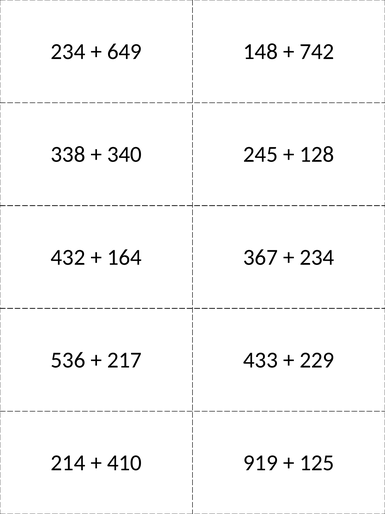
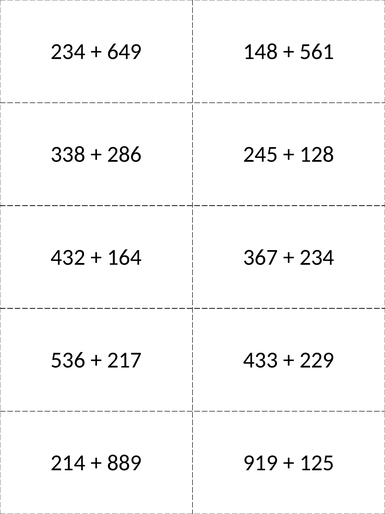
742: 742 -> 561
340: 340 -> 286
410: 410 -> 889
